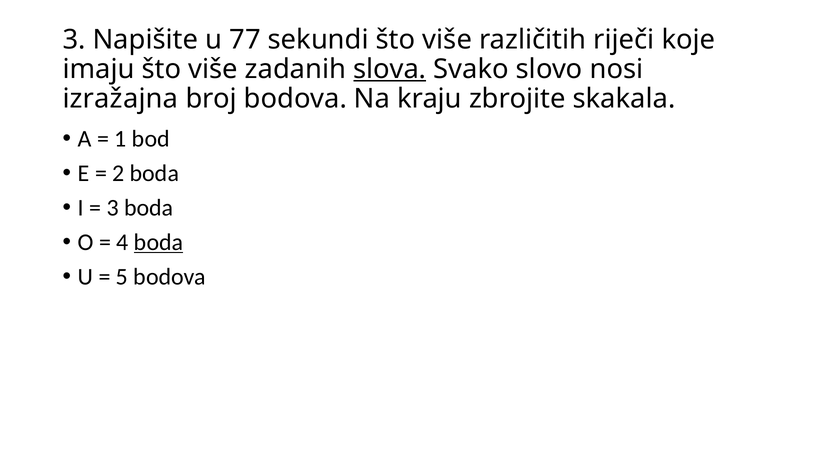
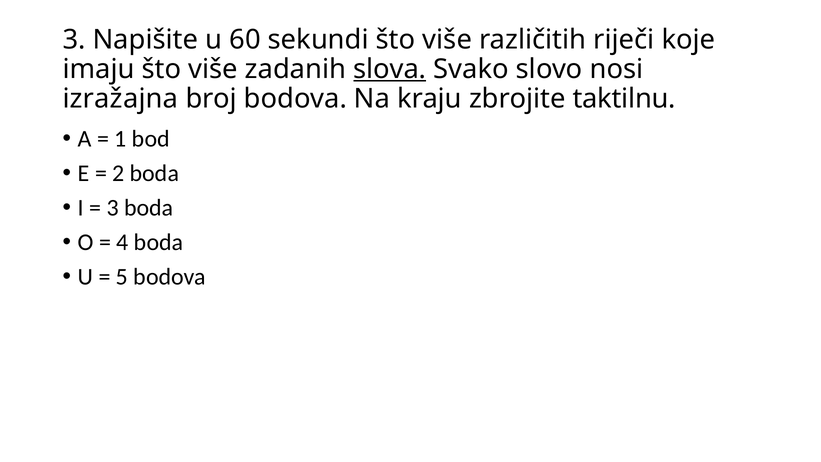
77: 77 -> 60
skakala: skakala -> taktilnu
boda at (159, 242) underline: present -> none
